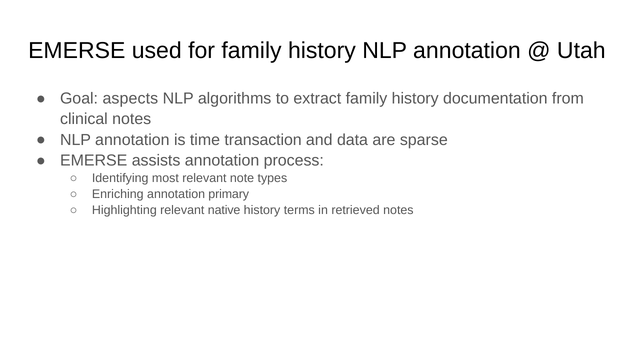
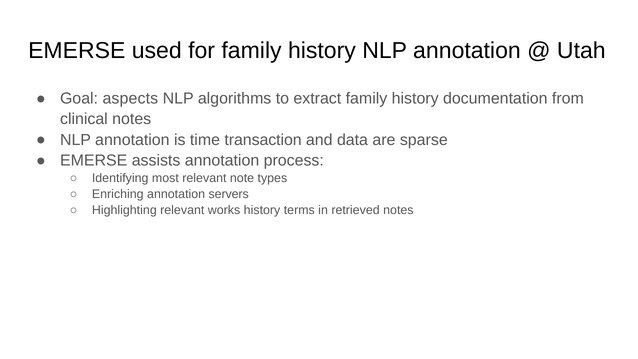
primary: primary -> servers
native: native -> works
